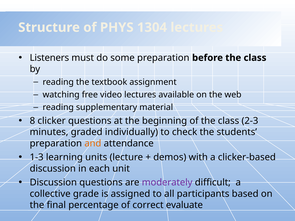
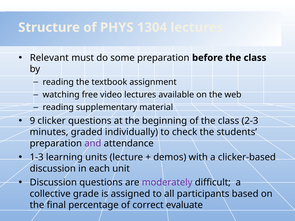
Listeners: Listeners -> Relevant
8: 8 -> 9
and colour: orange -> purple
